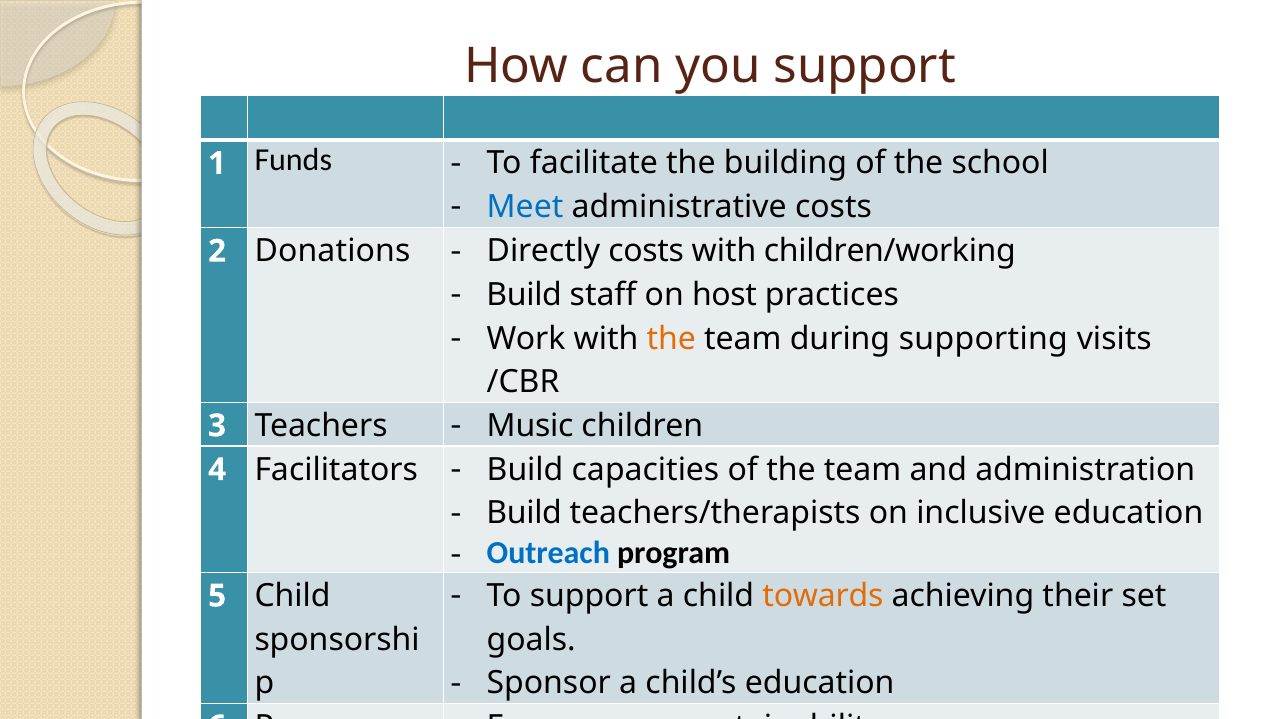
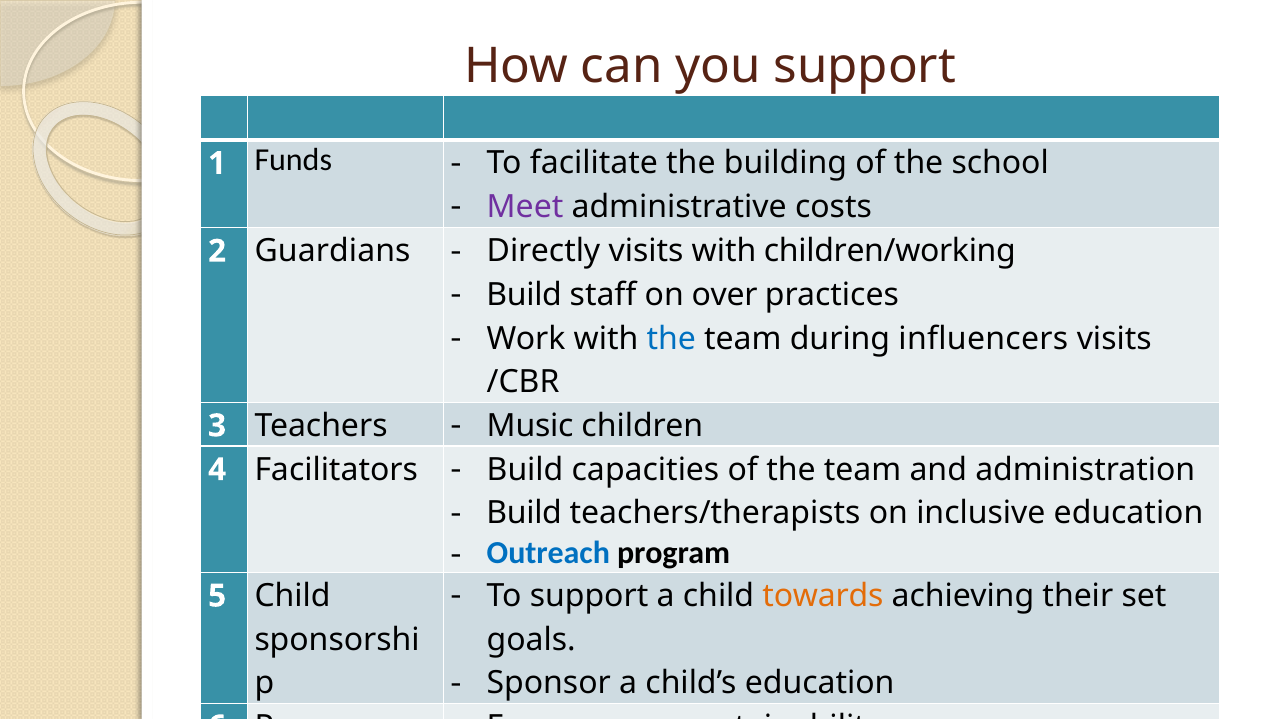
Meet colour: blue -> purple
Donations: Donations -> Guardians
Directly costs: costs -> visits
host: host -> over
the at (671, 339) colour: orange -> blue
supporting: supporting -> influencers
